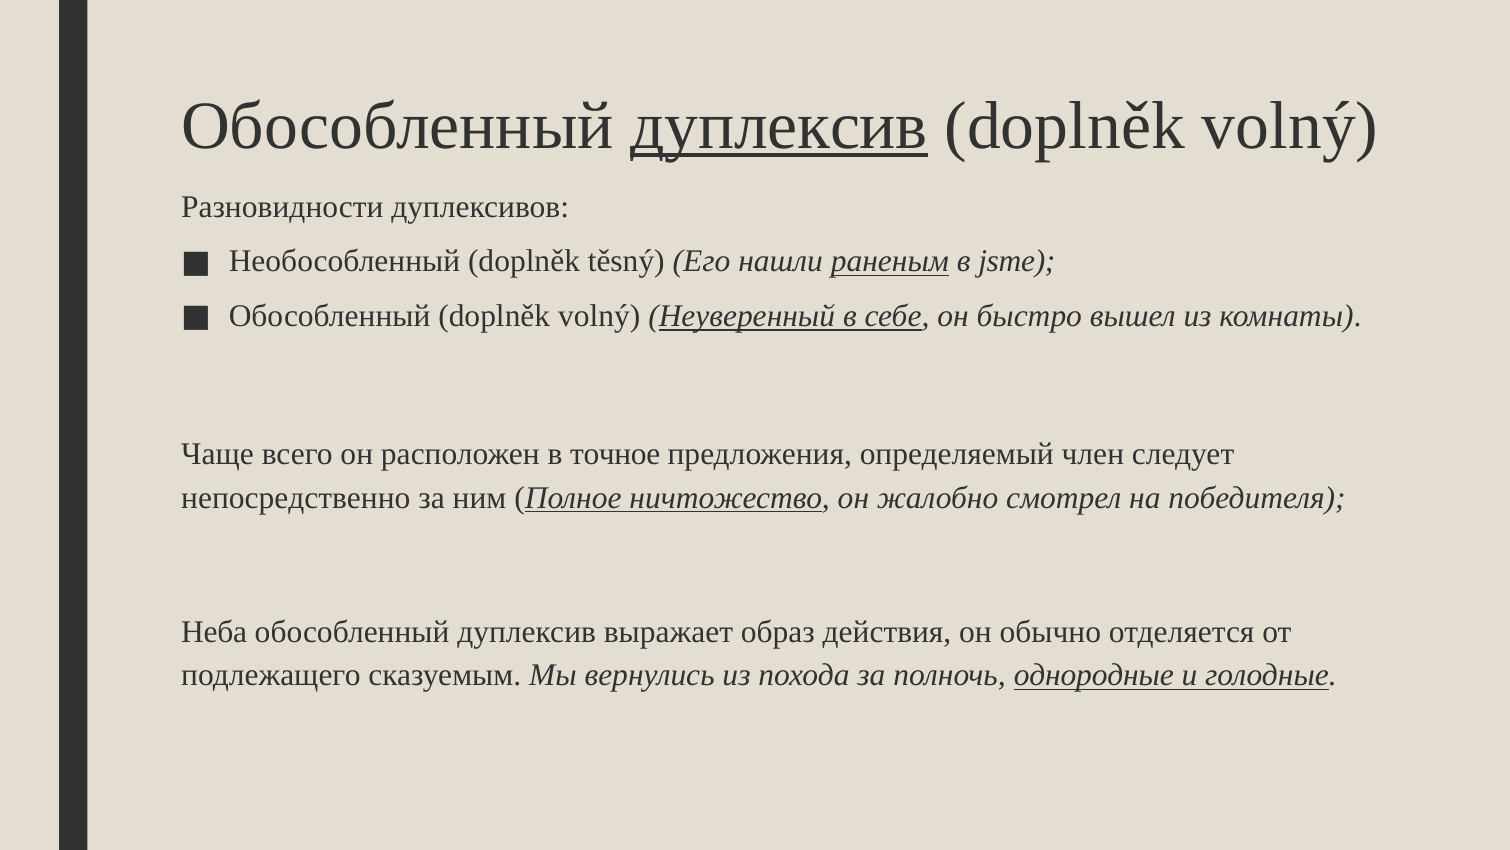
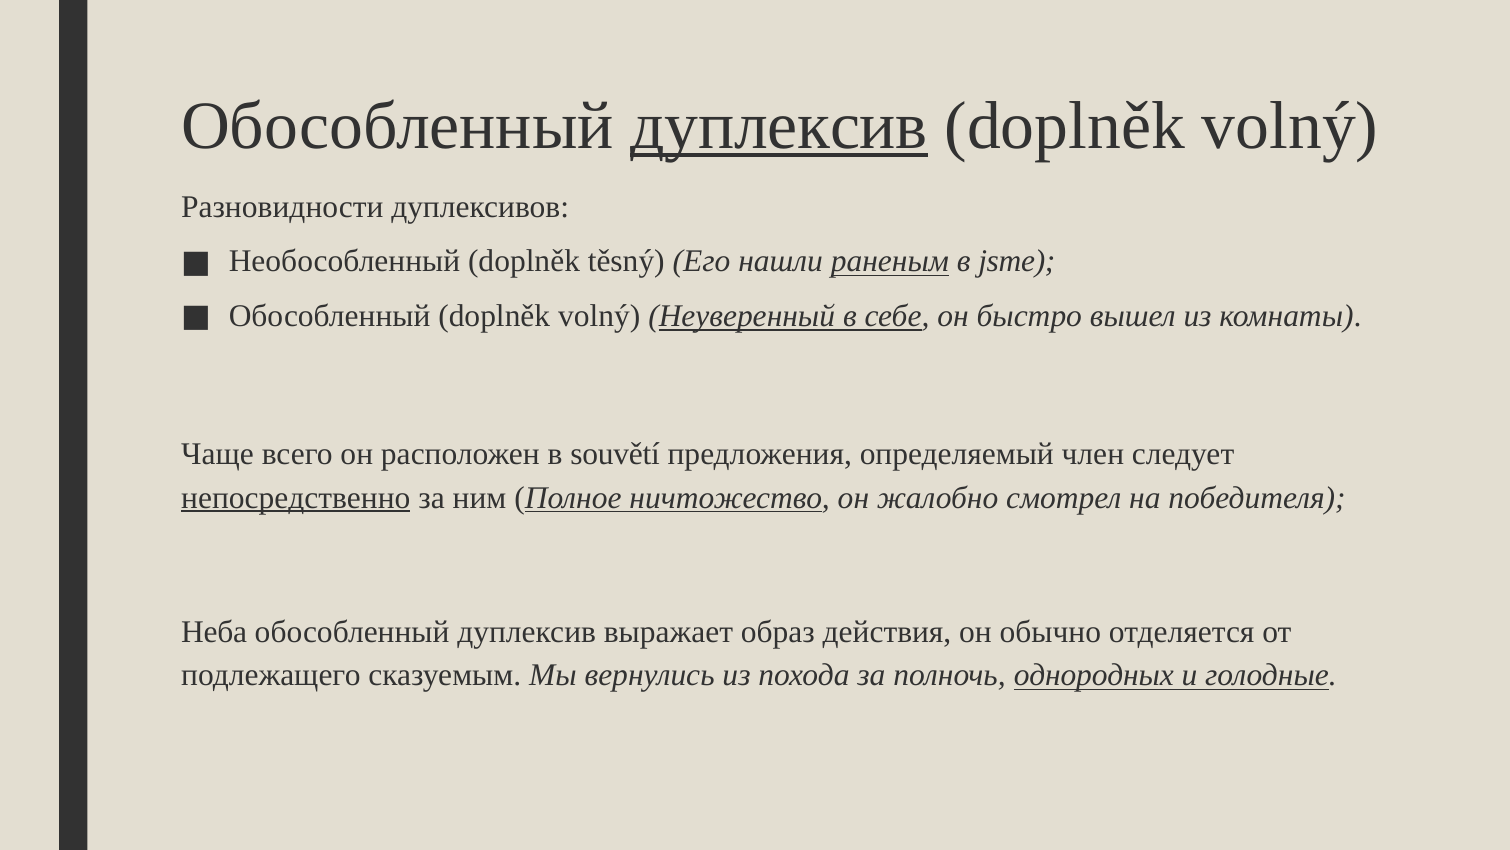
точное: точное -> souvětí
непосредственно underline: none -> present
однородные: однородные -> однородных
